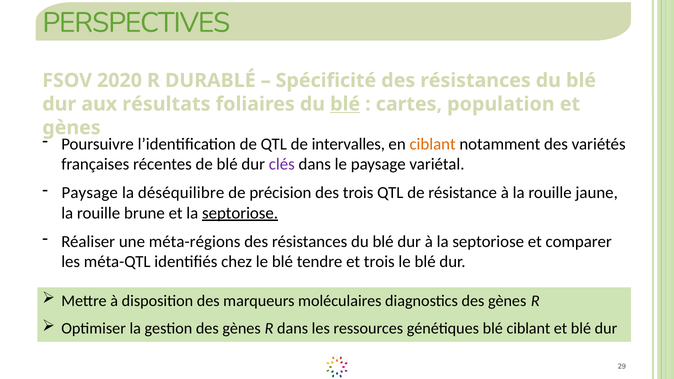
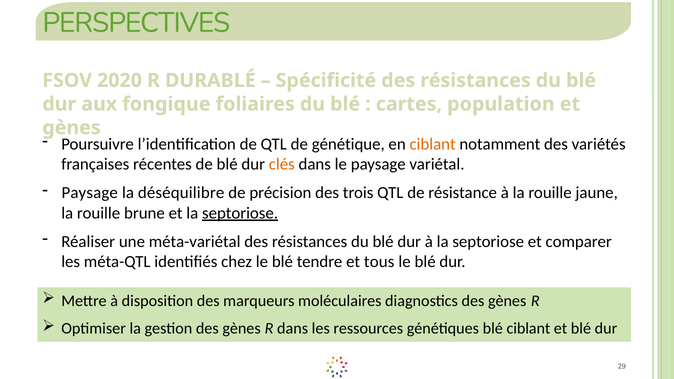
résultats: résultats -> fongique
blé at (345, 104) underline: present -> none
intervalles: intervalles -> génétique
clés colour: purple -> orange
méta-régions: méta-régions -> méta-variétal
et trois: trois -> tous
